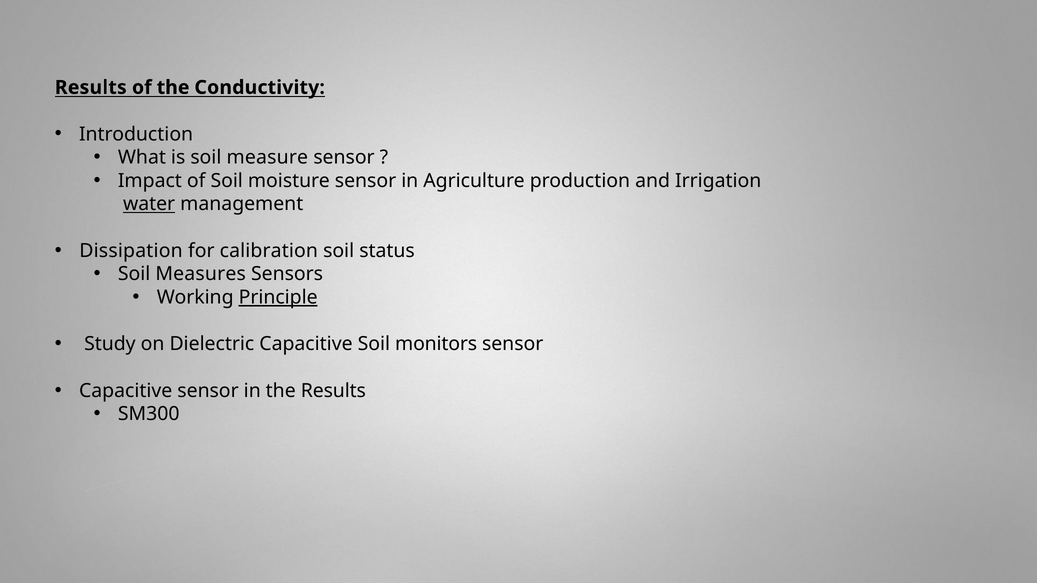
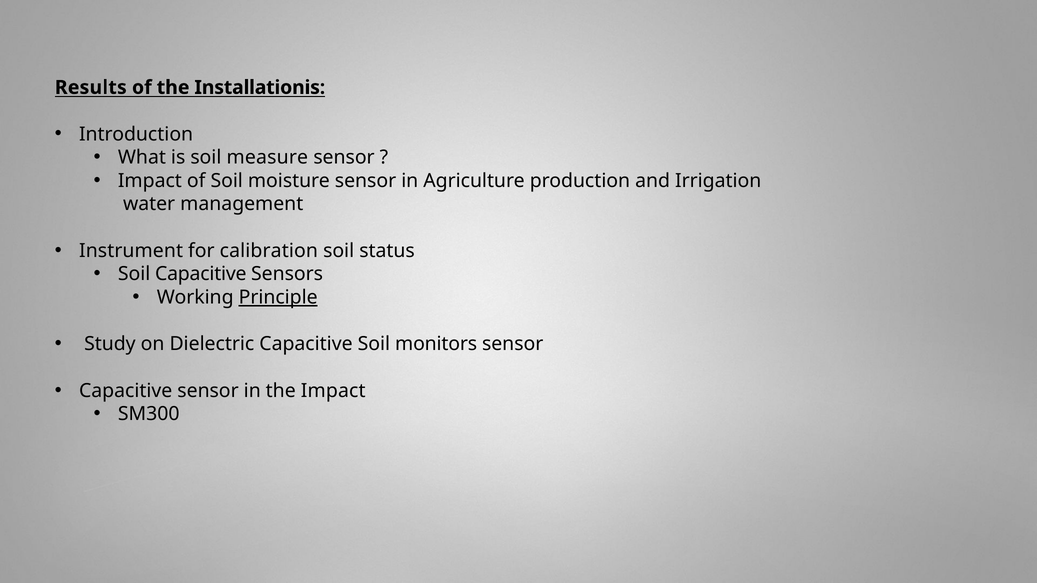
Conductivity: Conductivity -> Installationis
water underline: present -> none
Dissipation: Dissipation -> Instrument
Soil Measures: Measures -> Capacitive
the Results: Results -> Impact
